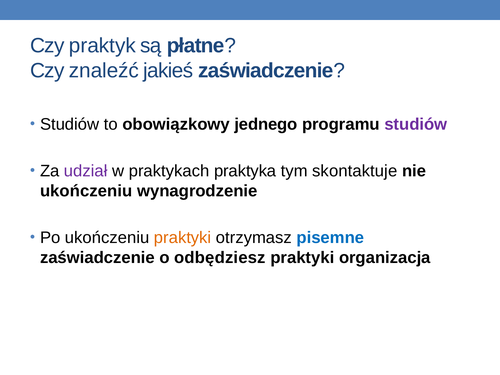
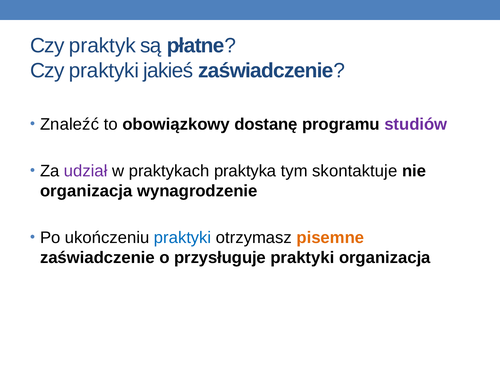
Czy znaleźć: znaleźć -> praktyki
Studiów at (70, 124): Studiów -> Znaleźć
jednego: jednego -> dostanę
ukończeniu at (86, 191): ukończeniu -> organizacja
praktyki at (183, 238) colour: orange -> blue
pisemne colour: blue -> orange
odbędziesz: odbędziesz -> przysługuje
